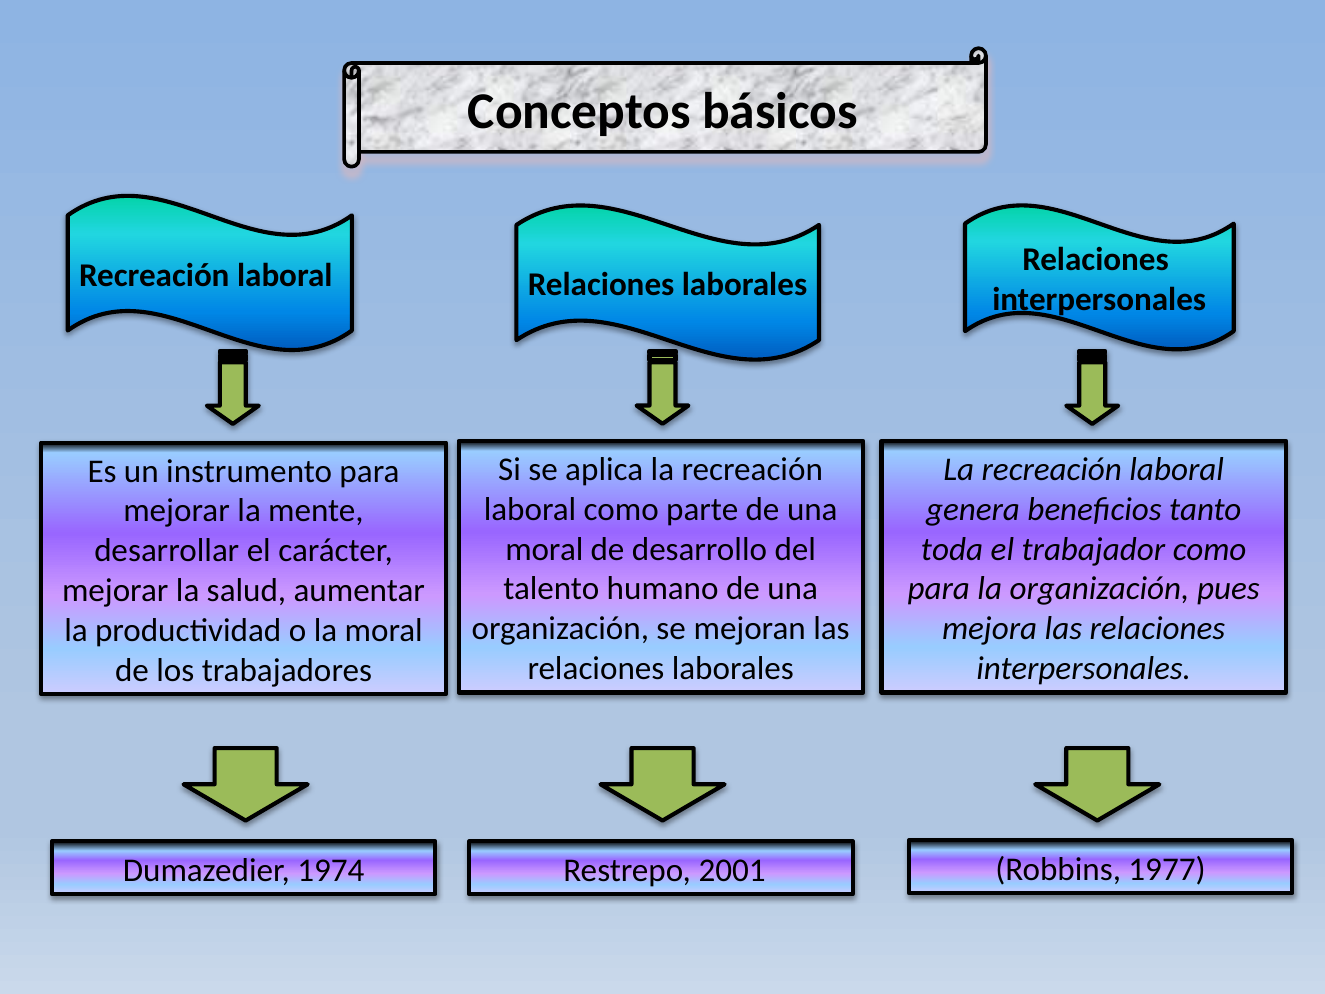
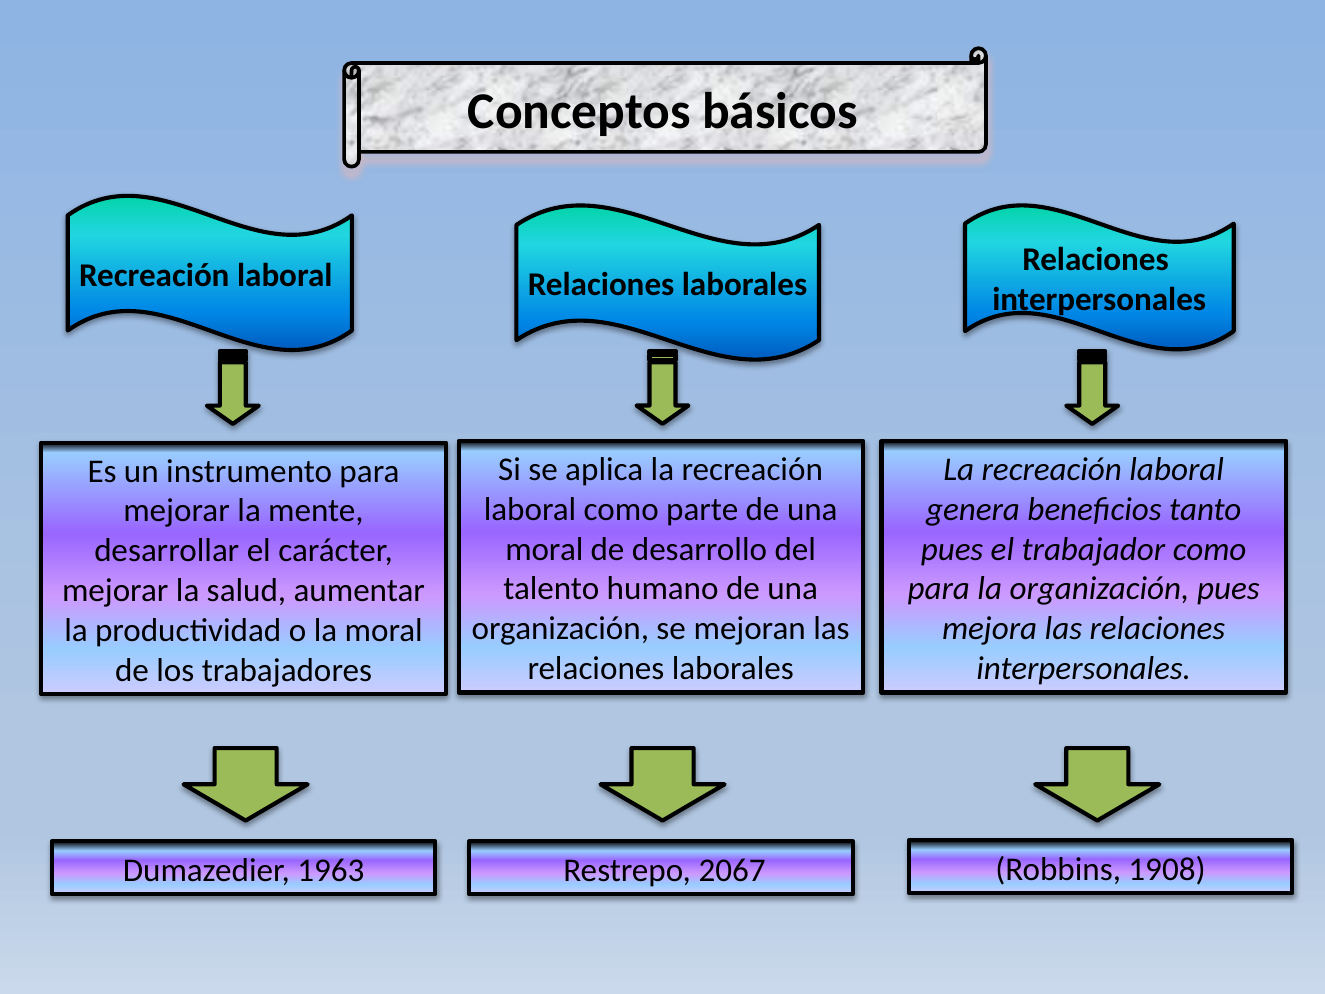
toda at (952, 549): toda -> pues
1974: 1974 -> 1963
2001: 2001 -> 2067
1977: 1977 -> 1908
